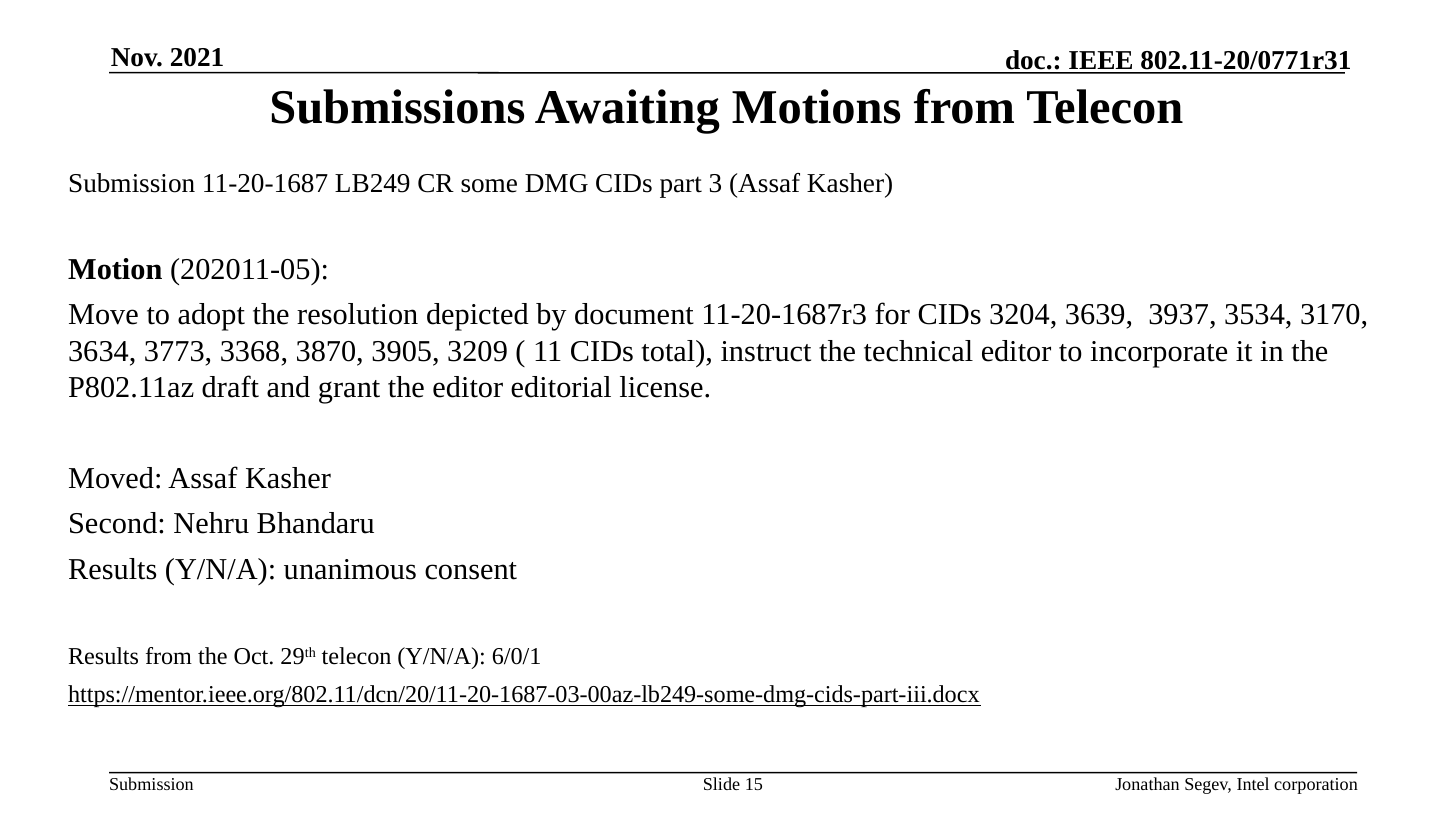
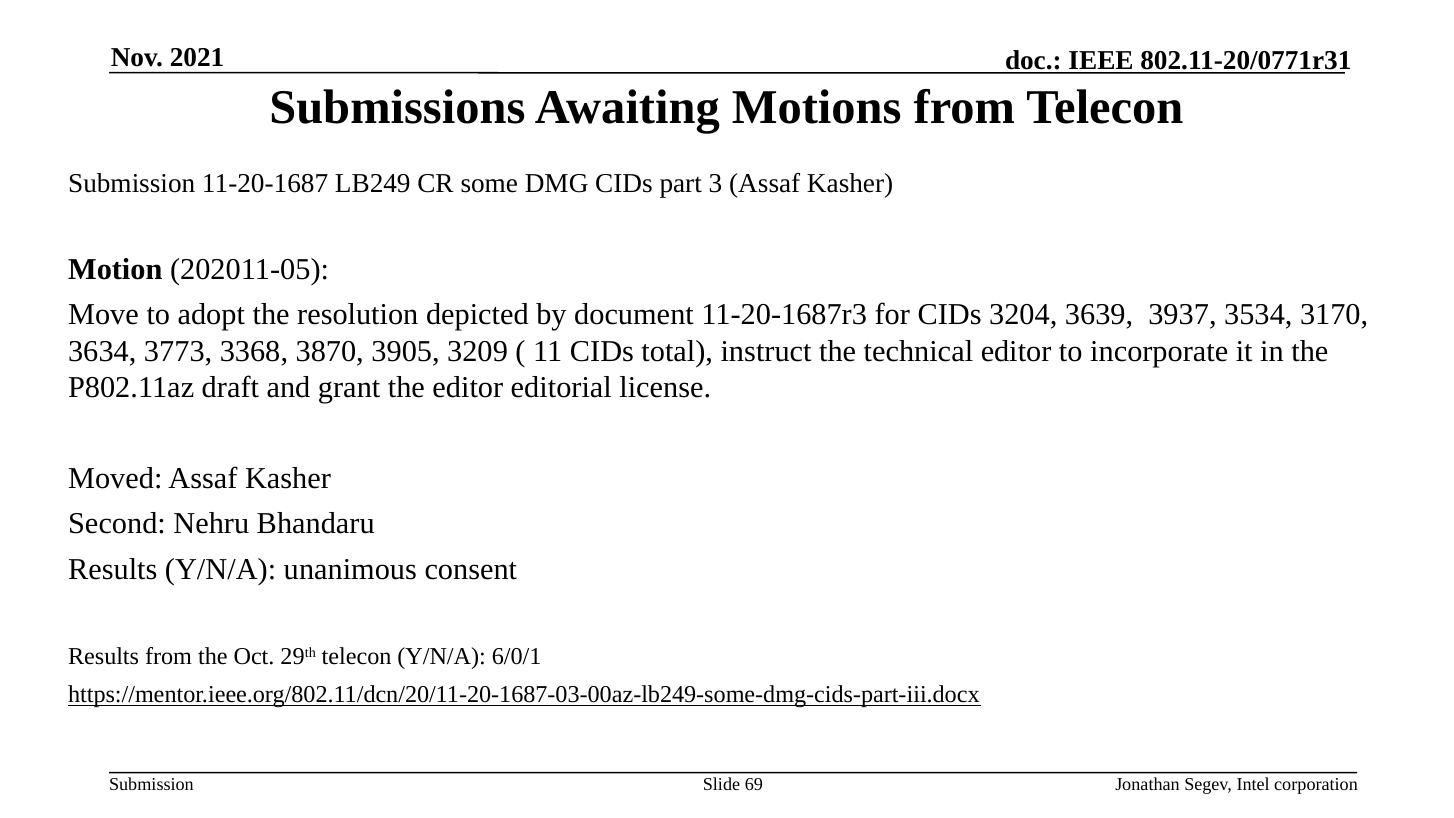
15: 15 -> 69
